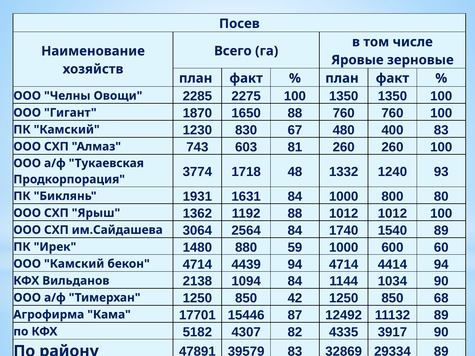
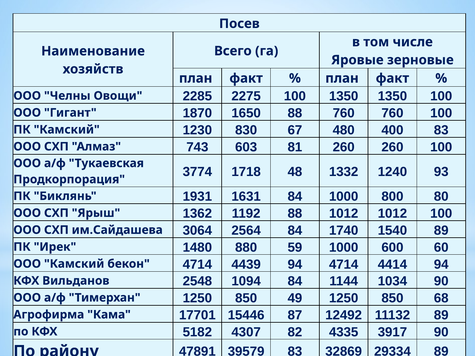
2138: 2138 -> 2548
42: 42 -> 49
